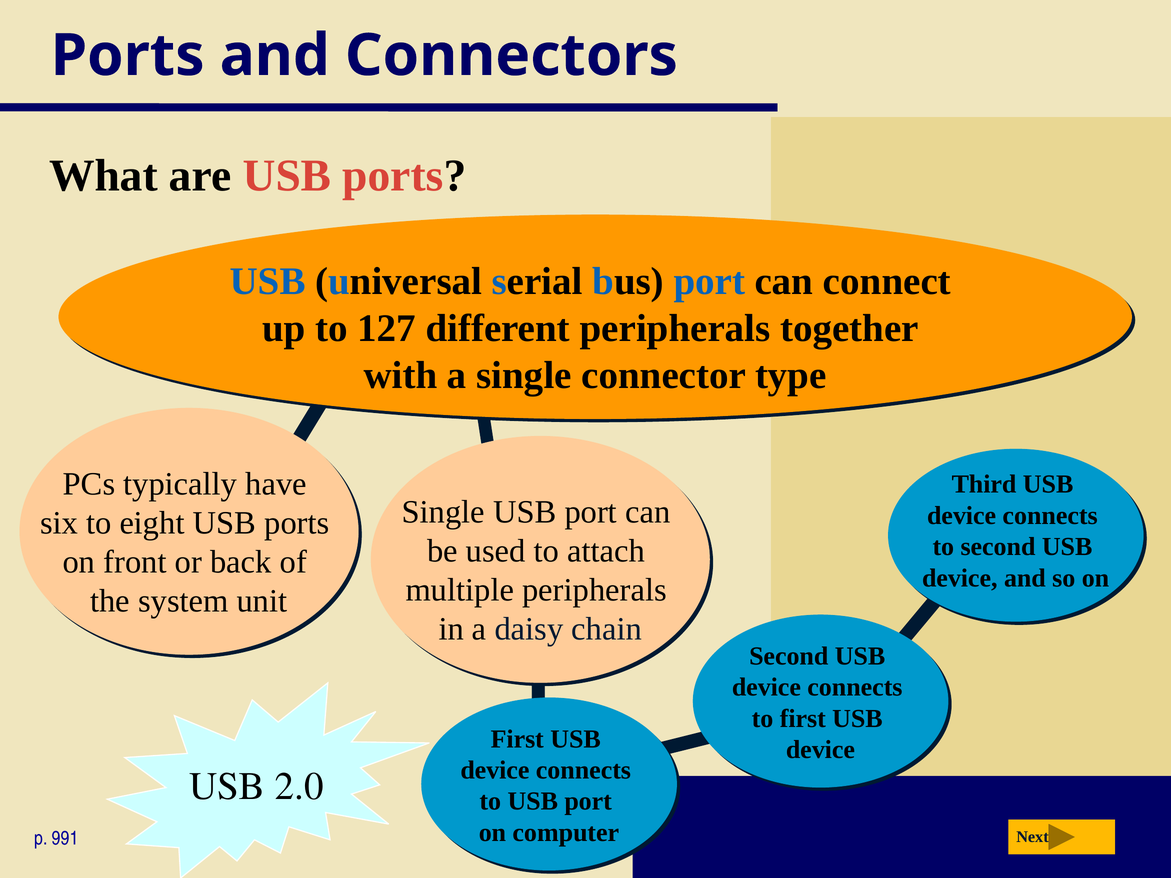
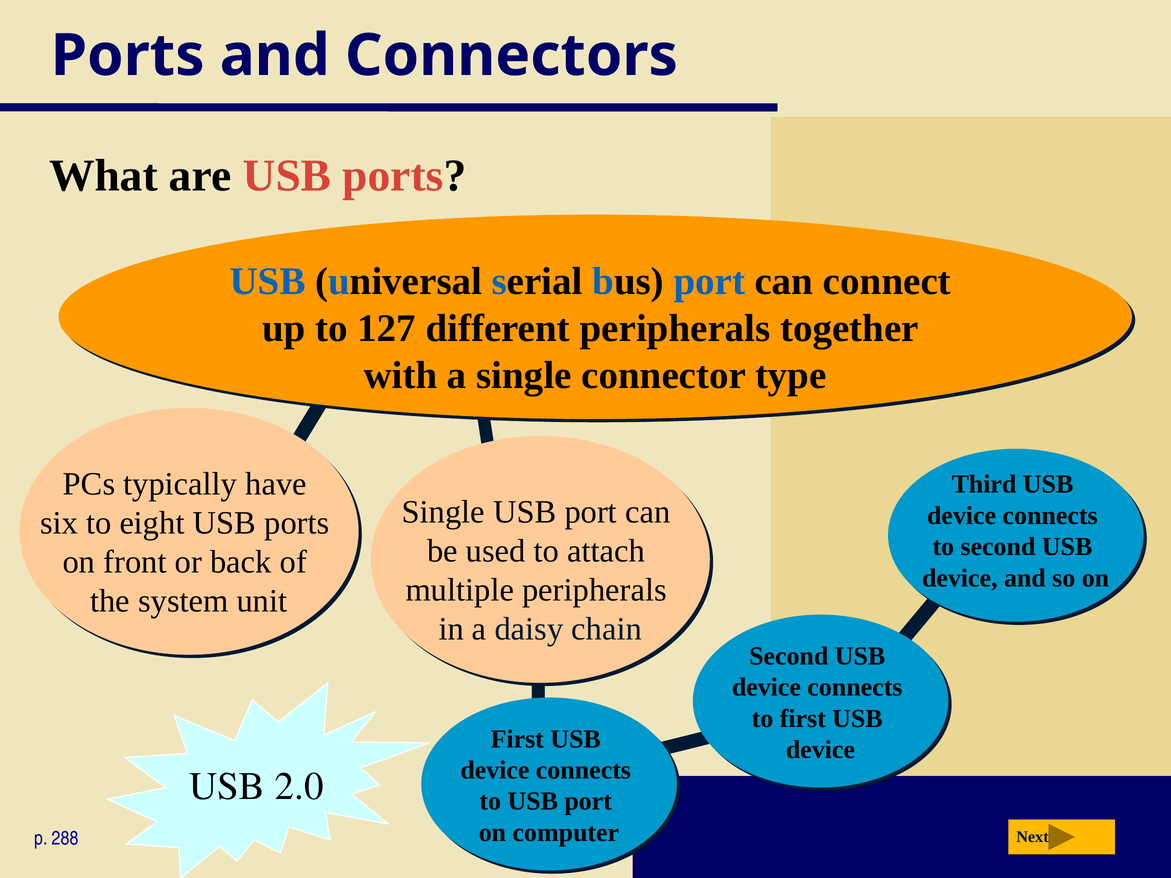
991: 991 -> 288
